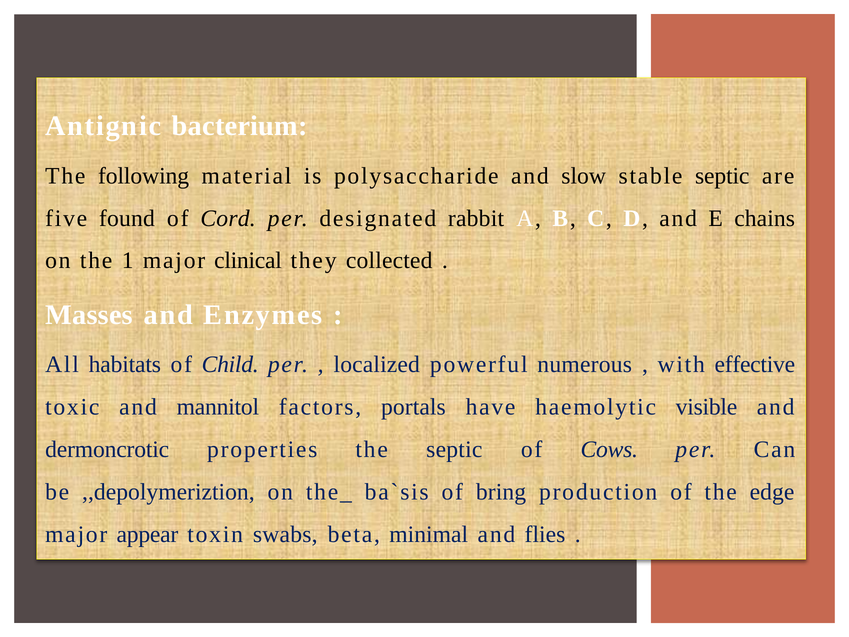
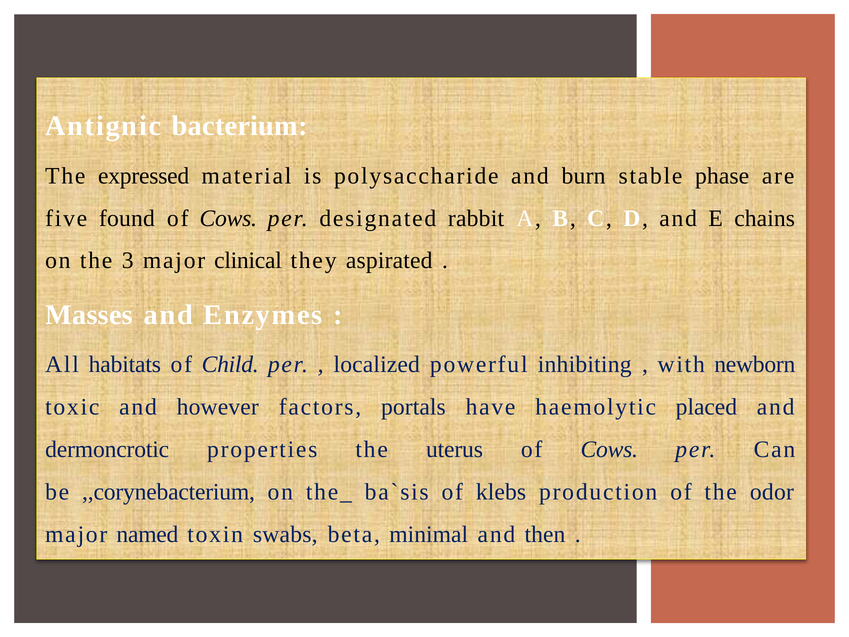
following: following -> expressed
slow: slow -> burn
stable septic: septic -> phase
Cord at (228, 218): Cord -> Cows
1: 1 -> 3
collected: collected -> aspirated
numerous: numerous -> inhibiting
effective: effective -> newborn
mannitol: mannitol -> however
visible: visible -> placed
the septic: septic -> uterus
,,depolymeriztion: ,,depolymeriztion -> ,,corynebacterium
bring: bring -> klebs
edge: edge -> odor
appear: appear -> named
flies: flies -> then
